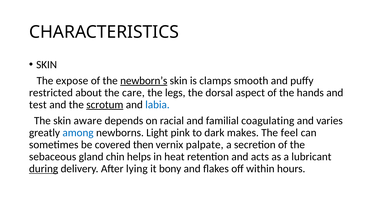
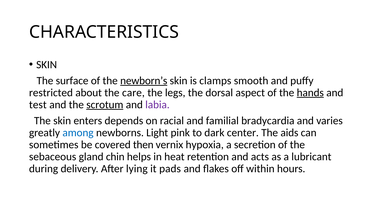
expose: expose -> surface
hands underline: none -> present
labia colour: blue -> purple
aware: aware -> enters
coagulating: coagulating -> bradycardia
makes: makes -> center
feel: feel -> aids
palpate: palpate -> hypoxia
during underline: present -> none
bony: bony -> pads
